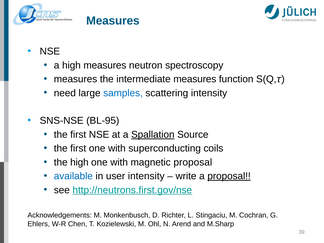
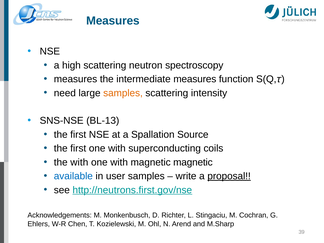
high measures: measures -> scattering
samples at (123, 93) colour: blue -> orange
BL-95: BL-95 -> BL-13
Spallation underline: present -> none
the high: high -> with
magnetic proposal: proposal -> magnetic
user intensity: intensity -> samples
